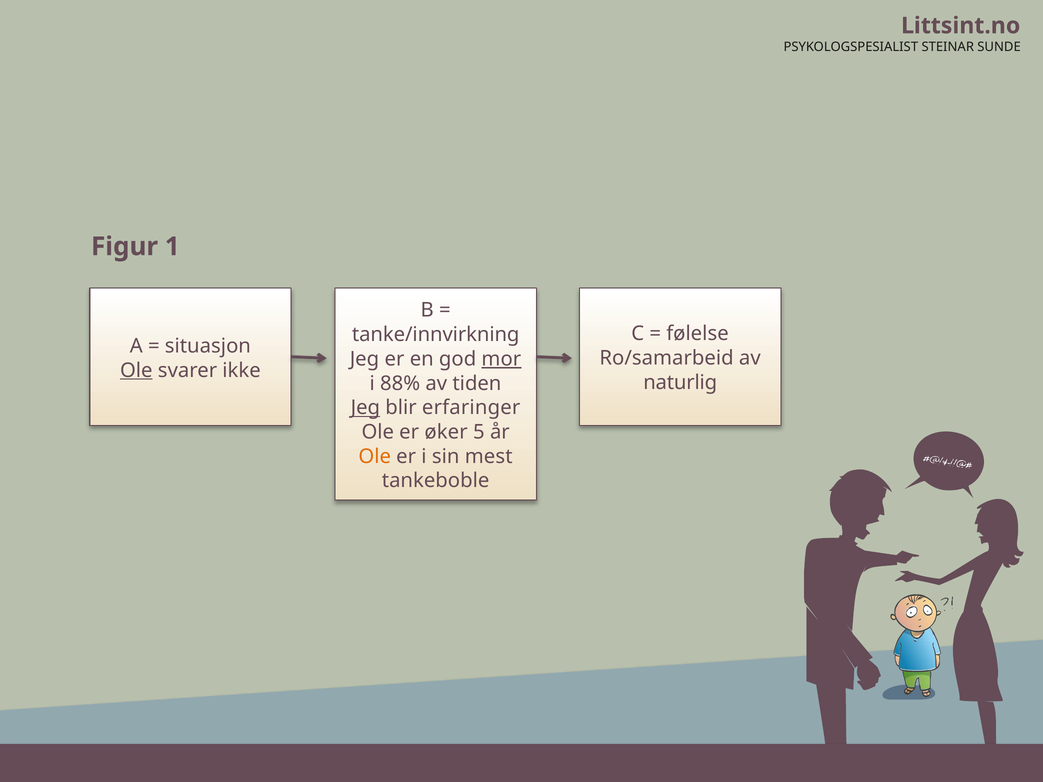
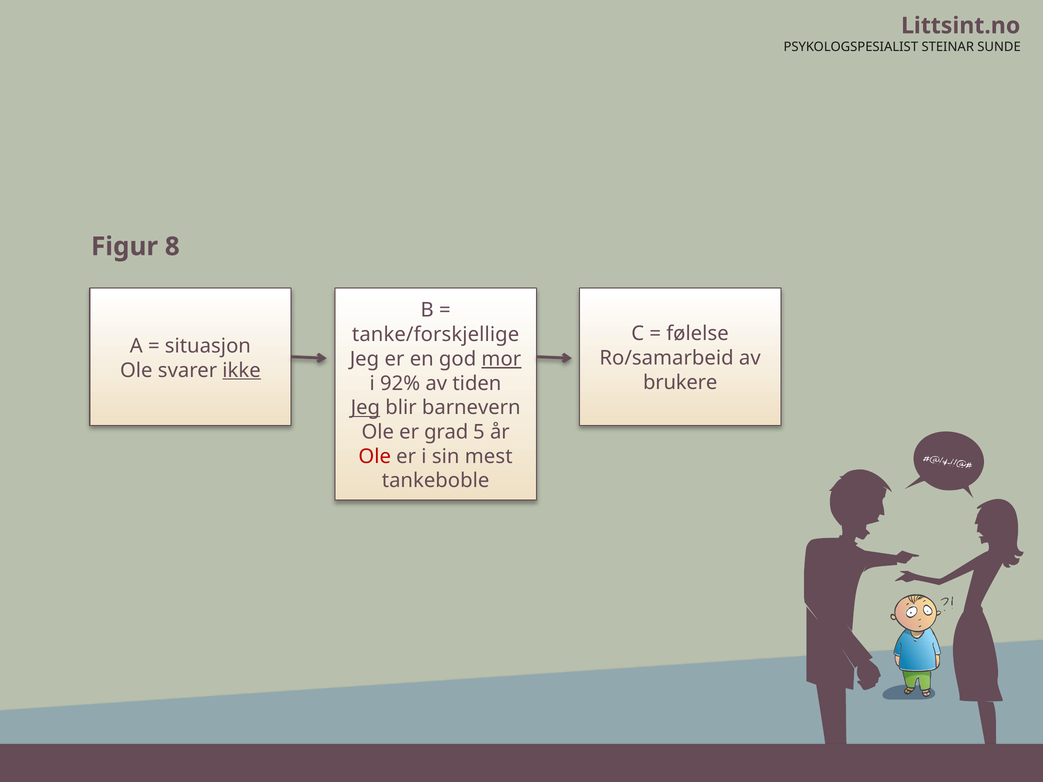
1: 1 -> 8
tanke/innvirkning: tanke/innvirkning -> tanke/forskjellige
Ole at (136, 370) underline: present -> none
ikke underline: none -> present
naturlig: naturlig -> brukere
88%: 88% -> 92%
erfaringer: erfaringer -> barnevern
øker: øker -> grad
Ole at (375, 456) colour: orange -> red
